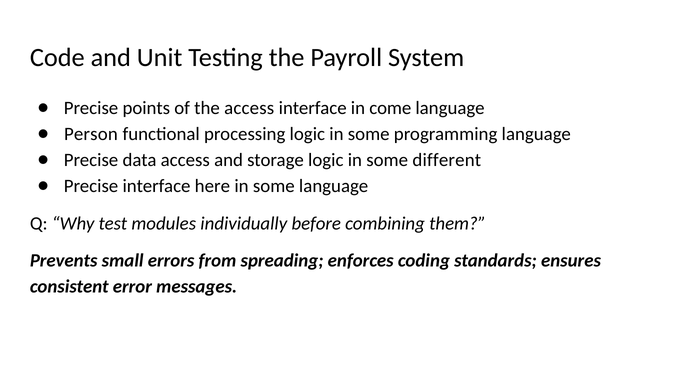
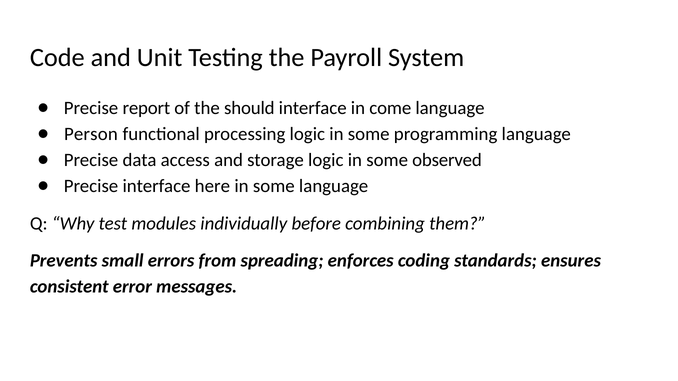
points: points -> report
the access: access -> should
different: different -> observed
